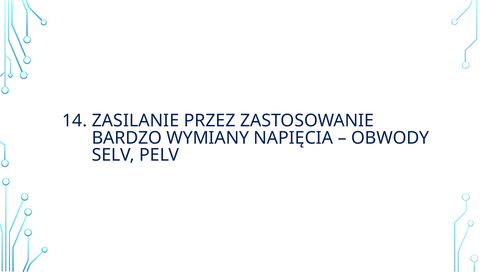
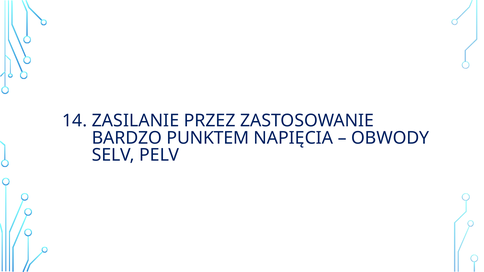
WYMIANY: WYMIANY -> PUNKTEM
